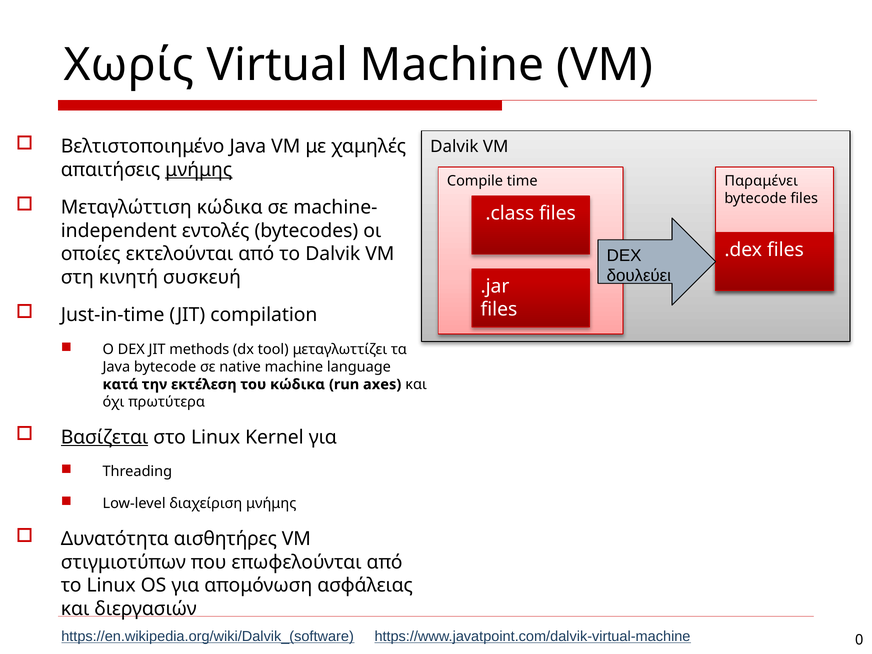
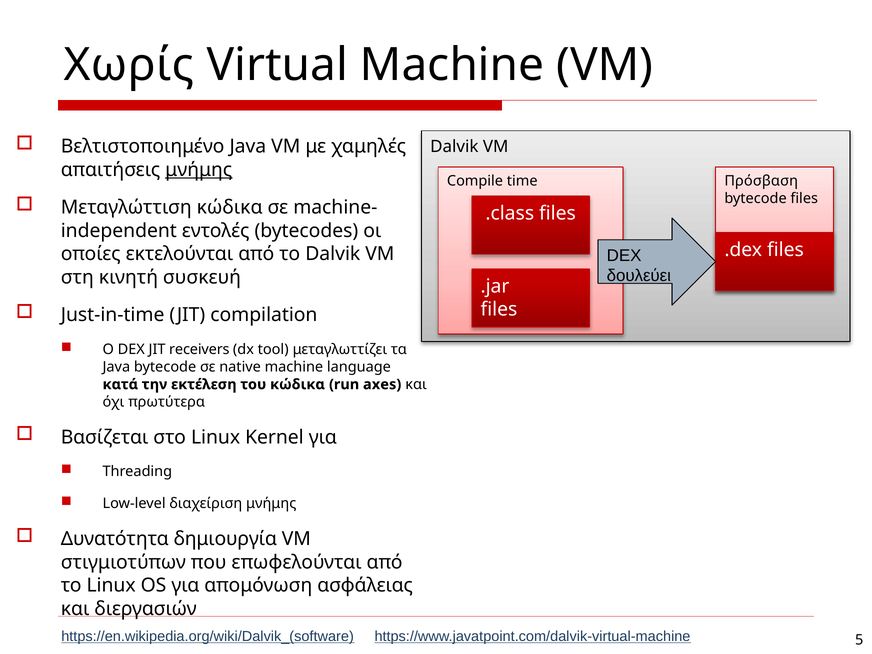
Παραμένει: Παραμένει -> Πρόσβαση
methods: methods -> receivers
Βασίζεται underline: present -> none
αισθητήρες: αισθητήρες -> δημιουργία
0: 0 -> 5
